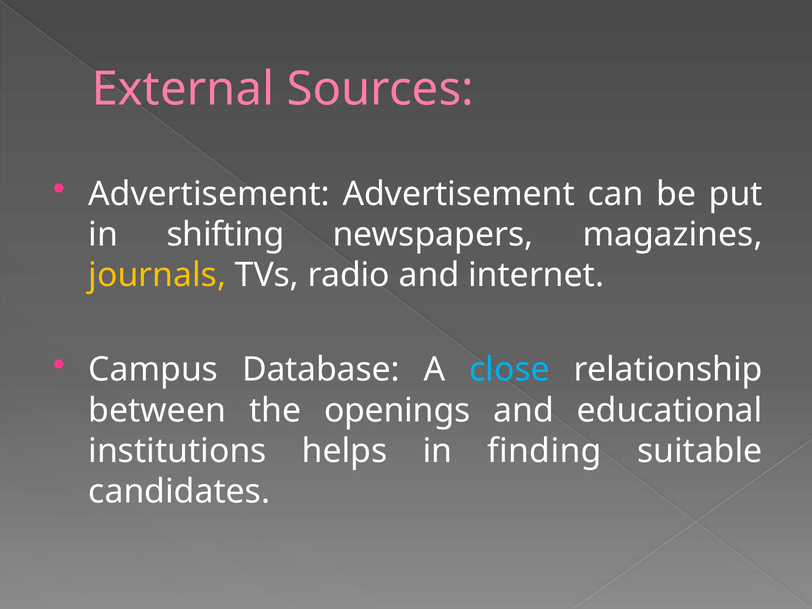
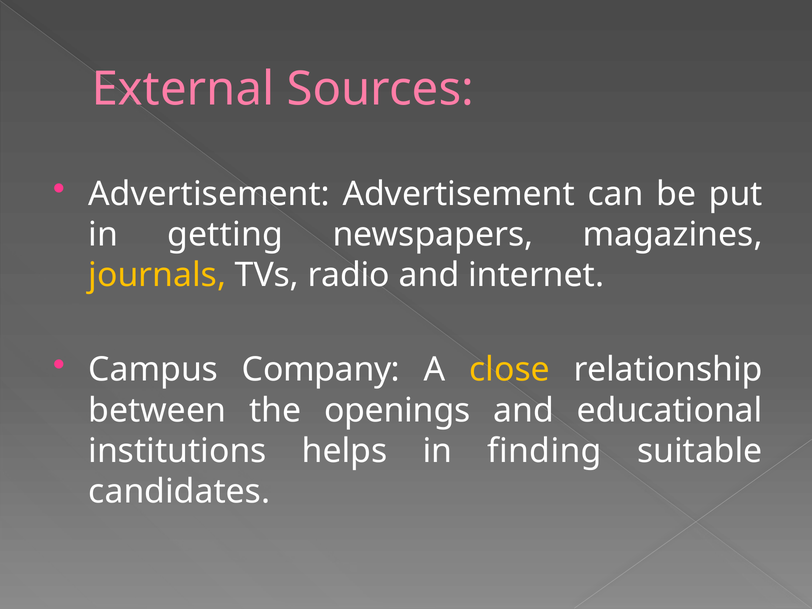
shifting: shifting -> getting
Database: Database -> Company
close colour: light blue -> yellow
